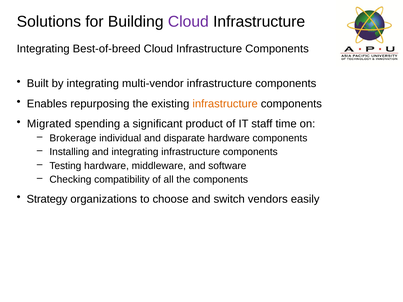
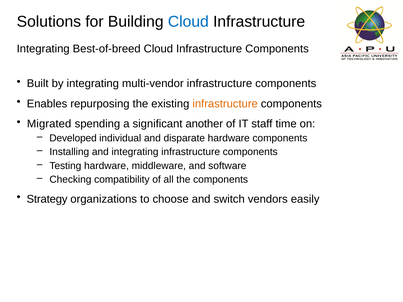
Cloud at (188, 22) colour: purple -> blue
product: product -> another
Brokerage: Brokerage -> Developed
